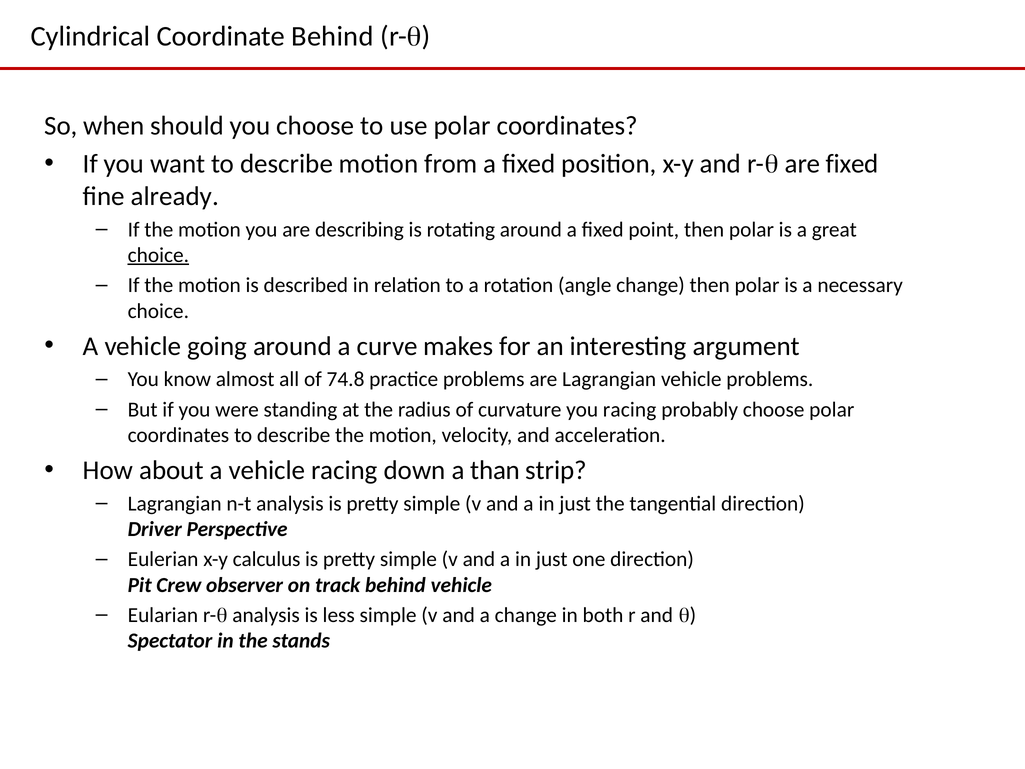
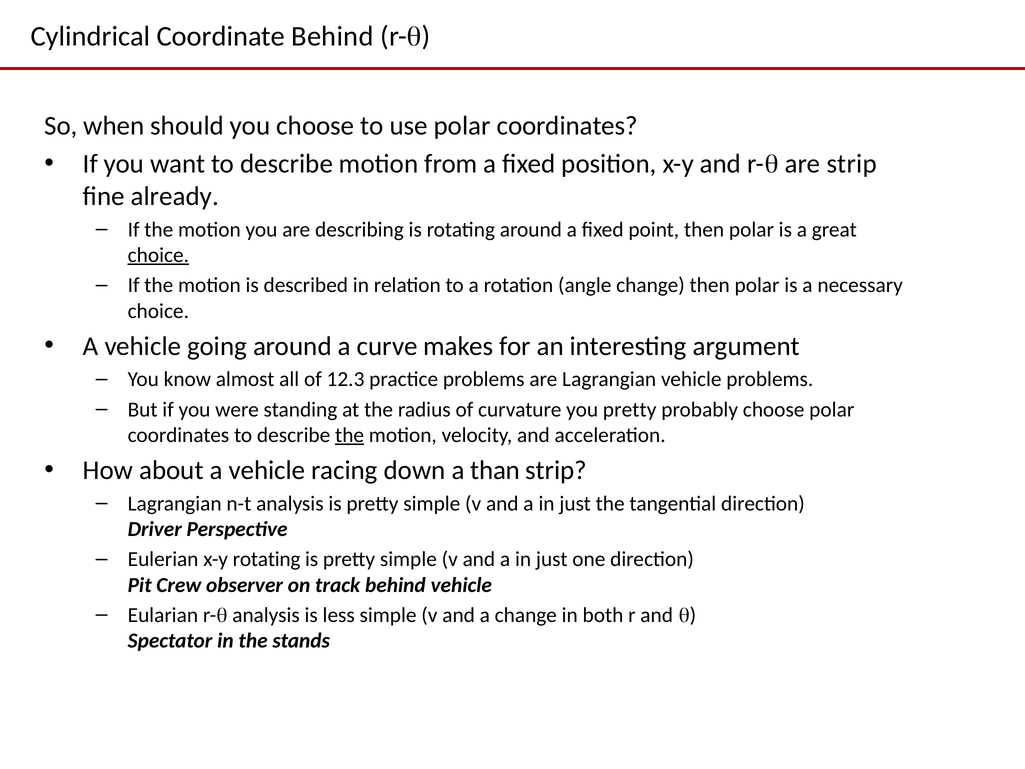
are fixed: fixed -> strip
74.8: 74.8 -> 12.3
you racing: racing -> pretty
the at (350, 435) underline: none -> present
x-y calculus: calculus -> rotating
